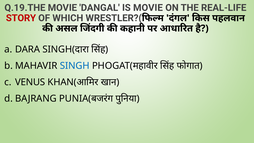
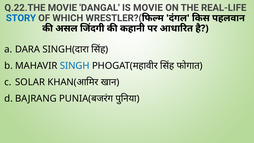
Q.19.THE: Q.19.THE -> Q.22.THE
STORY colour: red -> blue
VENUS: VENUS -> SOLAR
